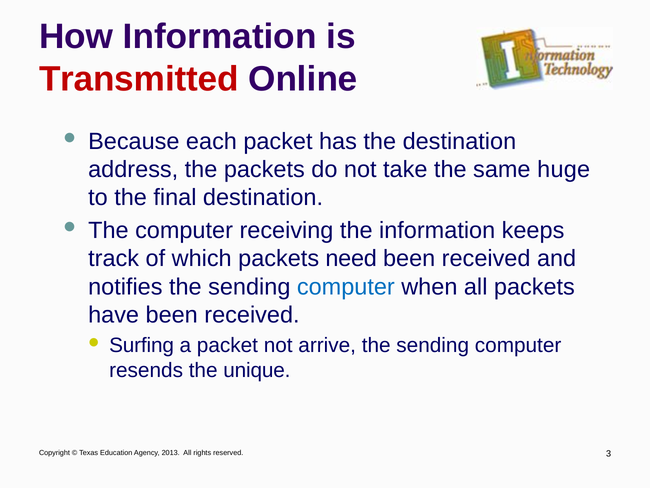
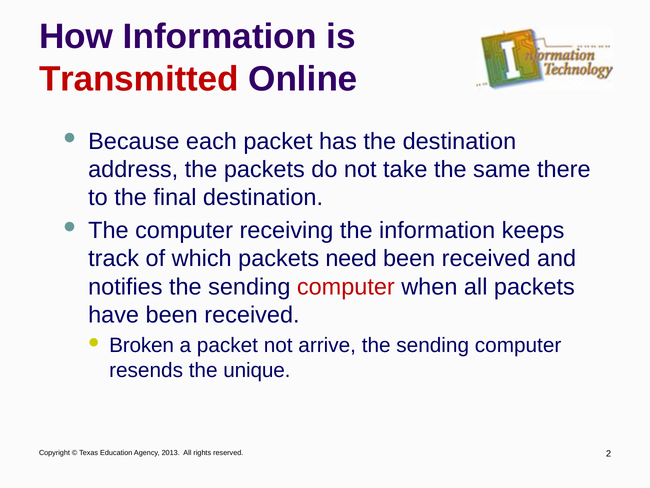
huge: huge -> there
computer at (346, 287) colour: blue -> red
Surfing: Surfing -> Broken
3: 3 -> 2
